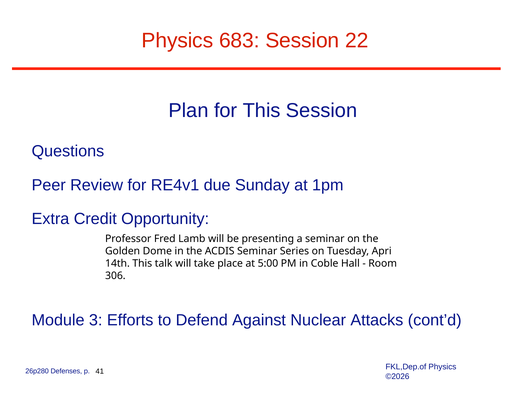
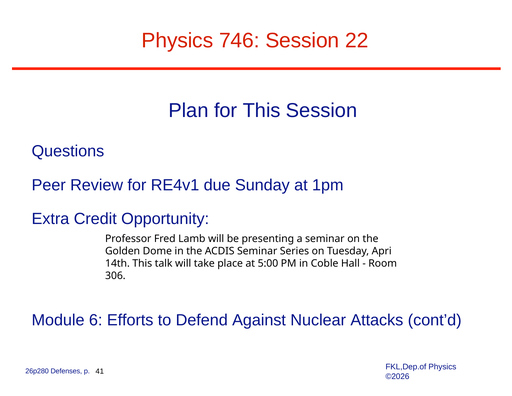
683: 683 -> 746
3: 3 -> 6
